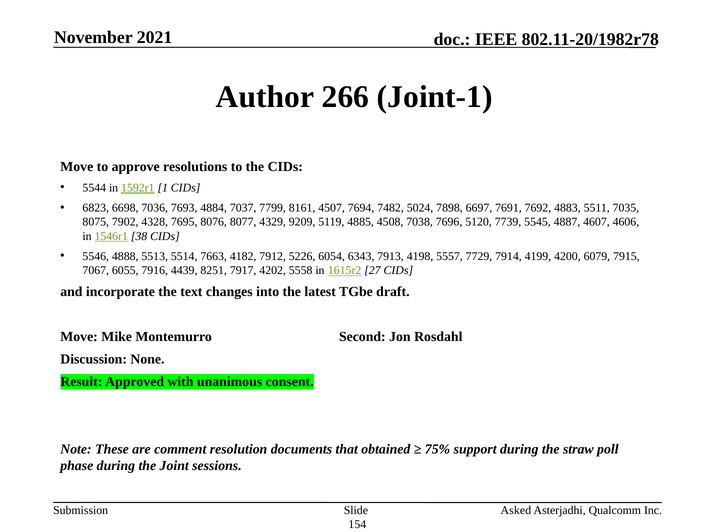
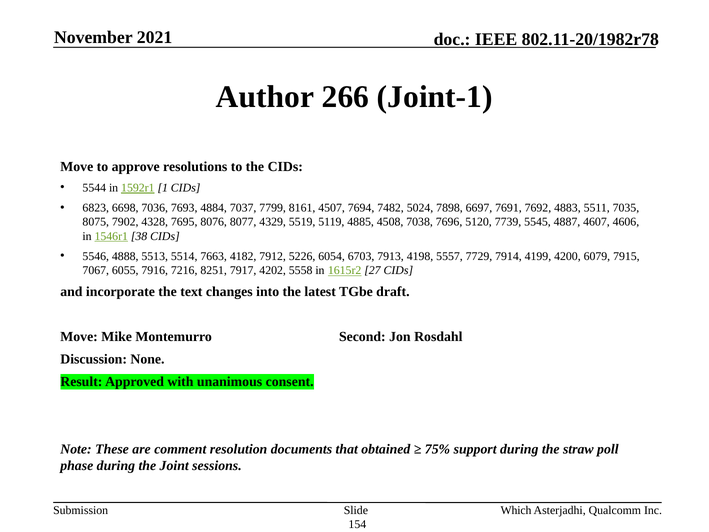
9209: 9209 -> 5519
6343: 6343 -> 6703
4439: 4439 -> 7216
Asked: Asked -> Which
